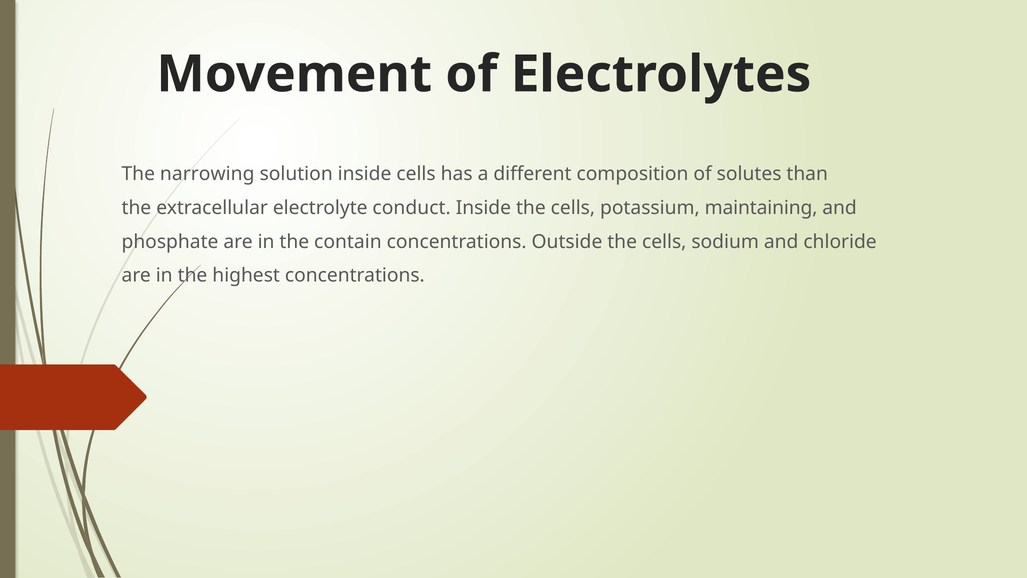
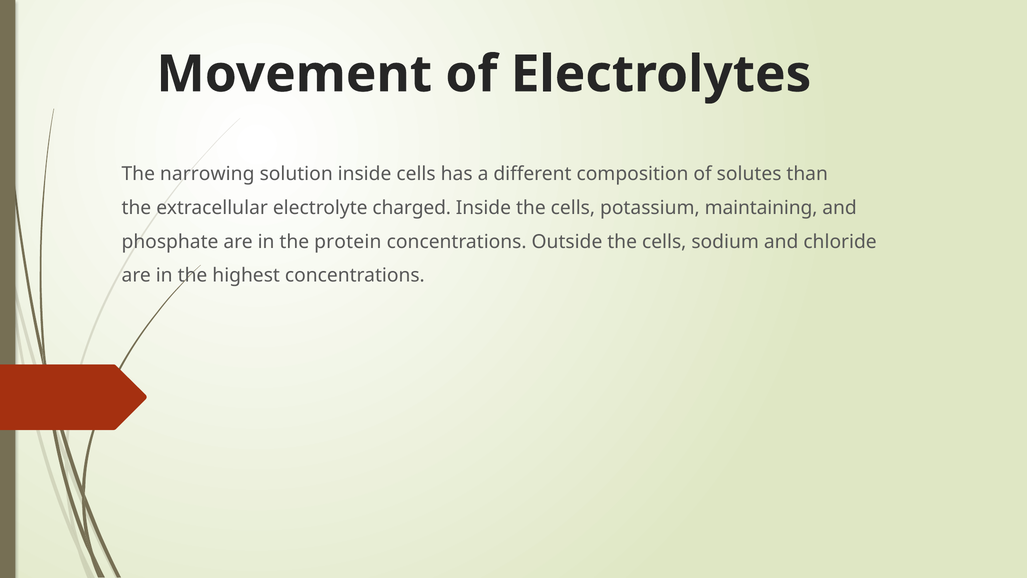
conduct: conduct -> charged
contain: contain -> protein
